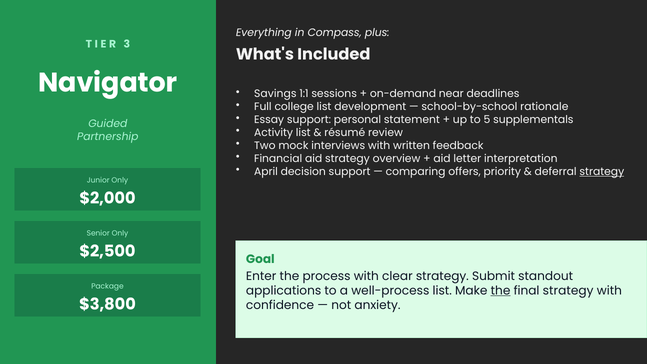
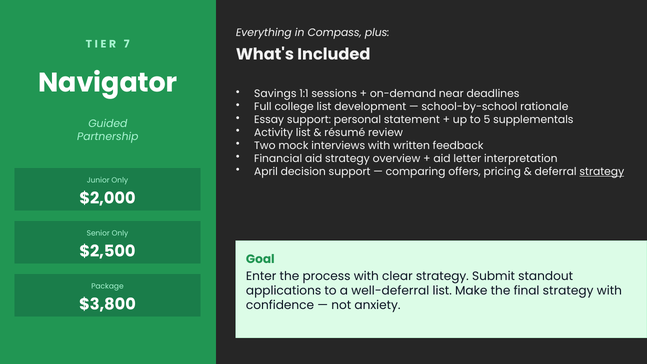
3: 3 -> 7
priority: priority -> pricing
well-process: well-process -> well-deferral
the at (501, 291) underline: present -> none
